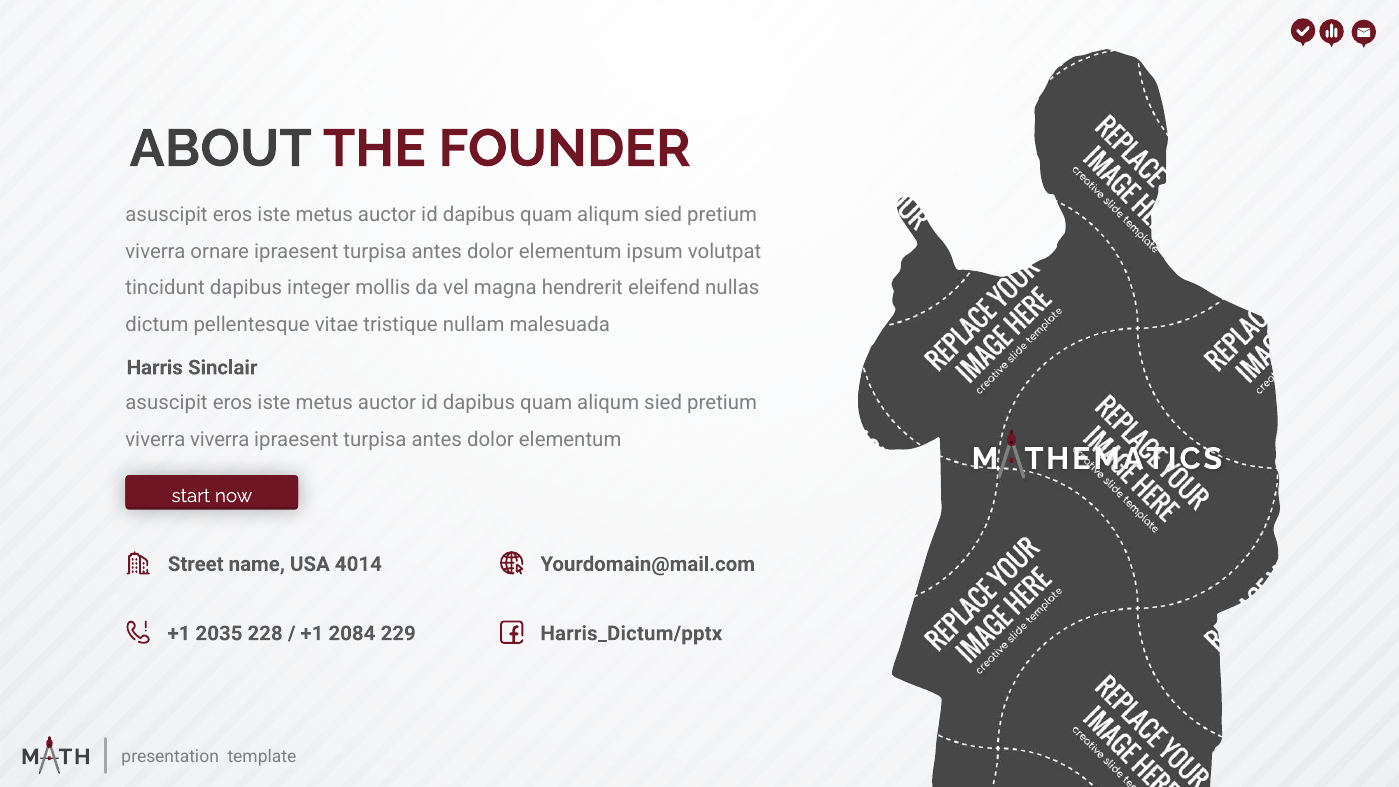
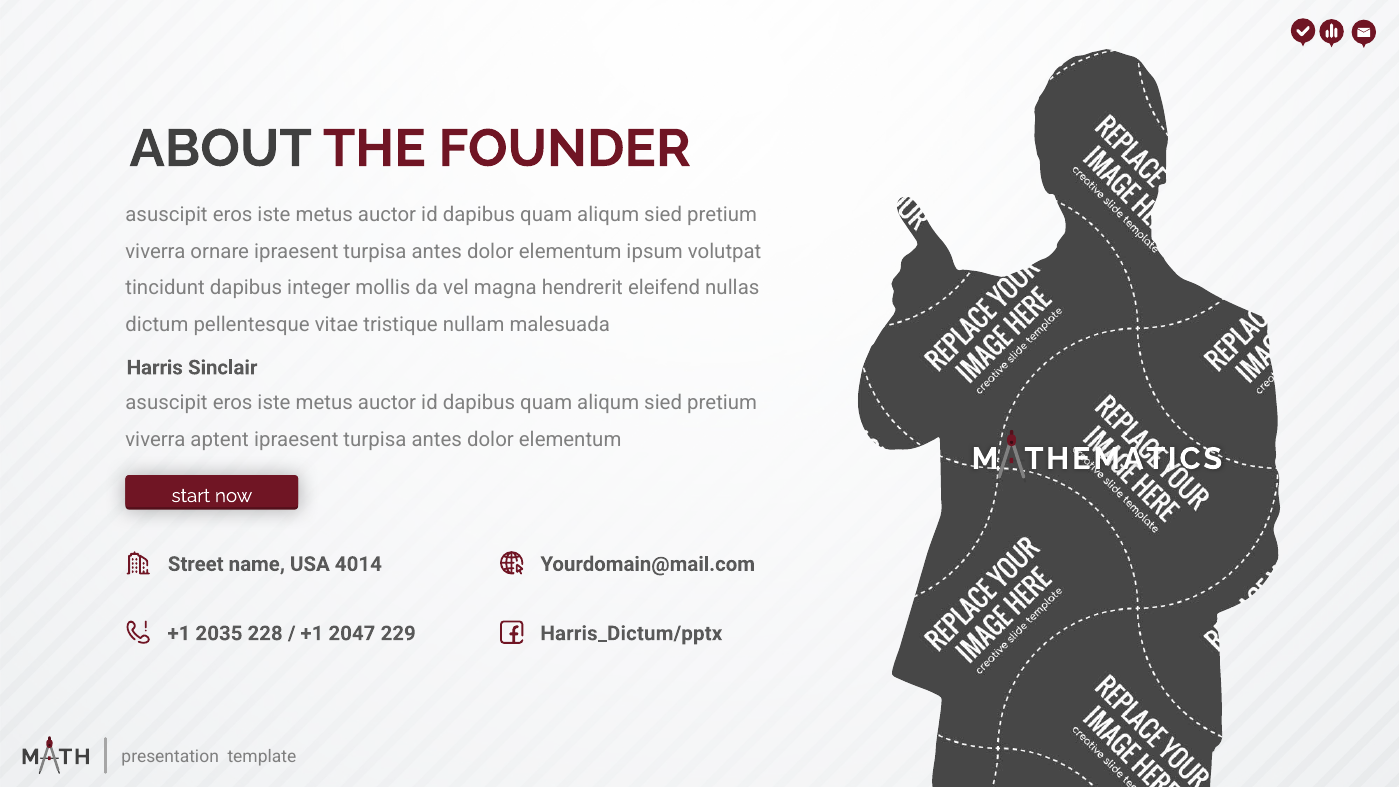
viverra viverra: viverra -> aptent
2084: 2084 -> 2047
